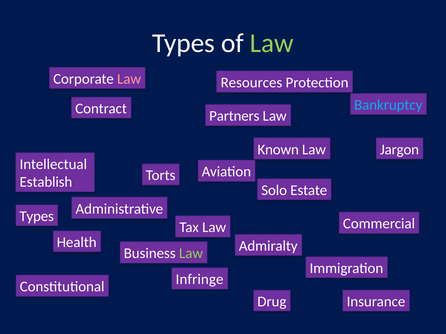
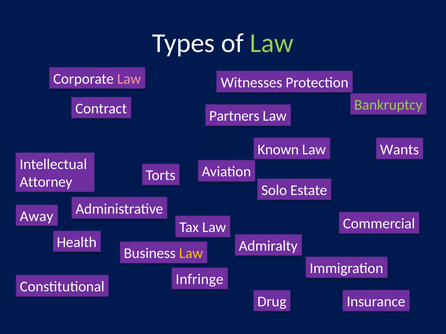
Resources: Resources -> Witnesses
Bankruptcy colour: light blue -> light green
Jargon: Jargon -> Wants
Establish: Establish -> Attorney
Types at (37, 217): Types -> Away
Law at (191, 254) colour: light green -> yellow
